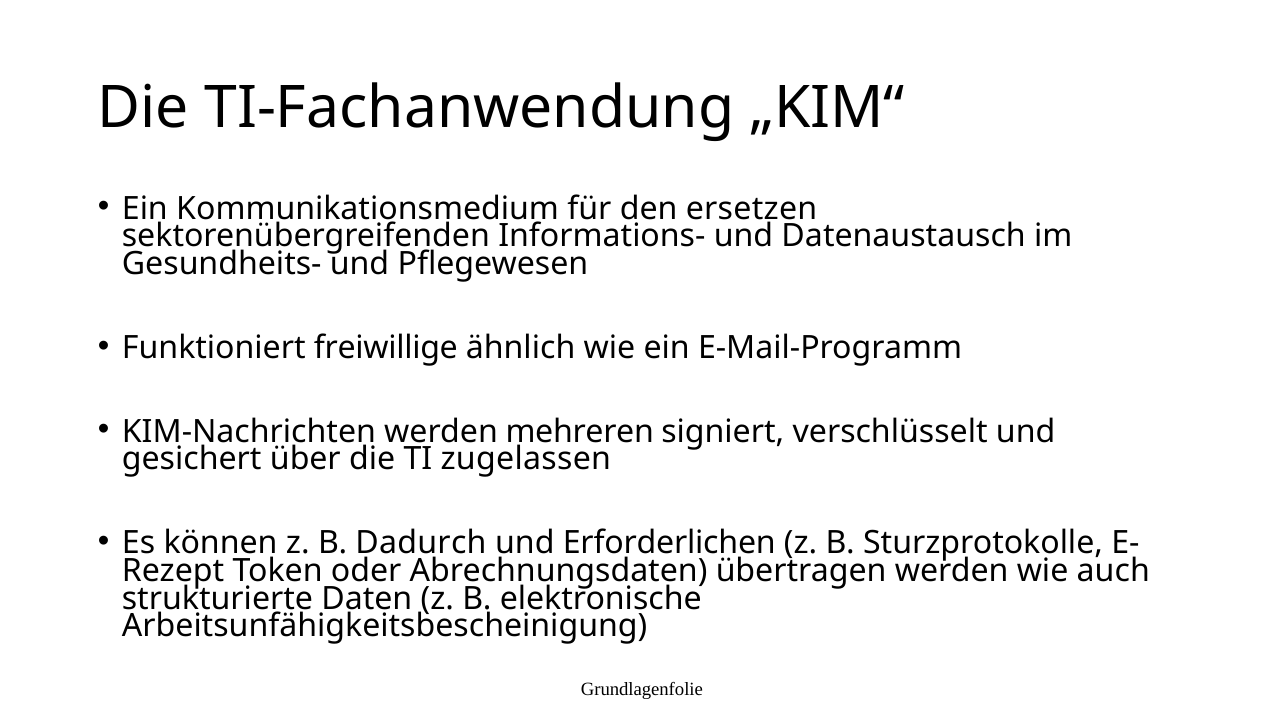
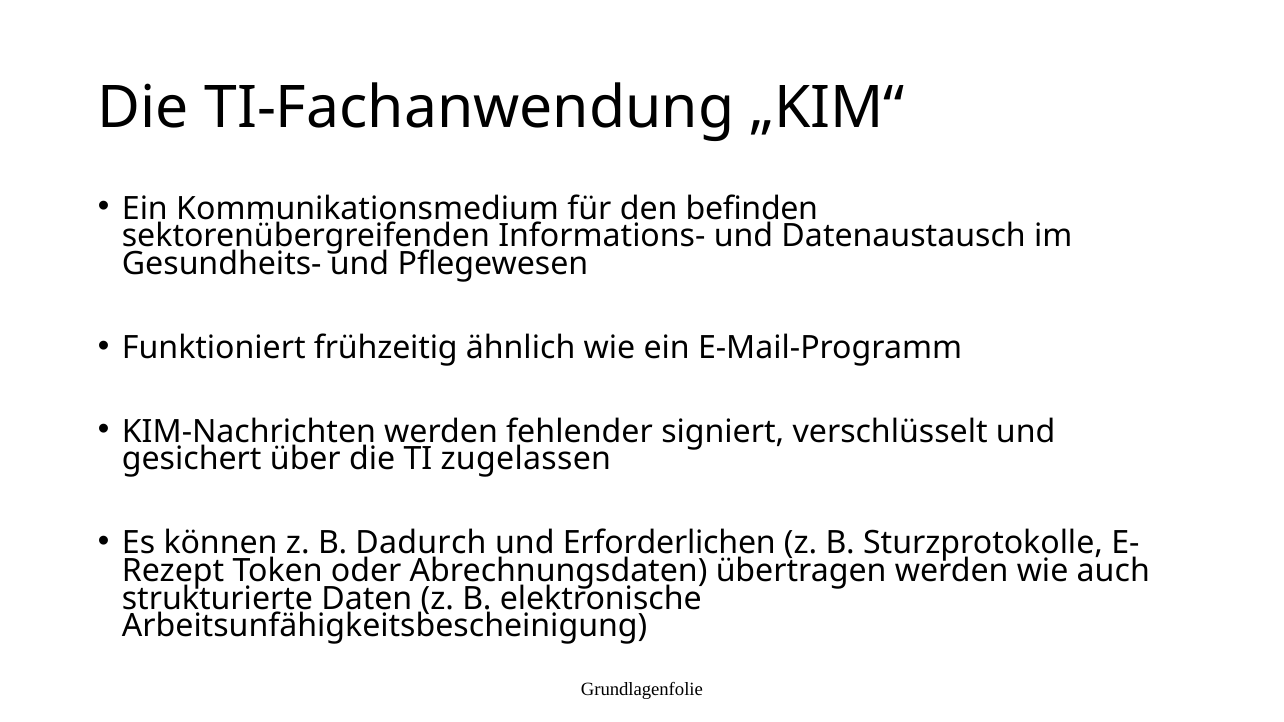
ersetzen: ersetzen -> befinden
freiwillige: freiwillige -> frühzeitig
mehreren: mehreren -> fehlender
